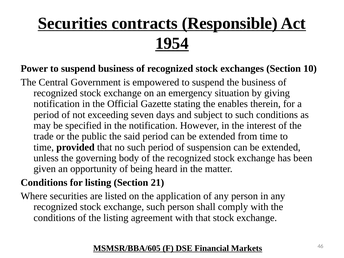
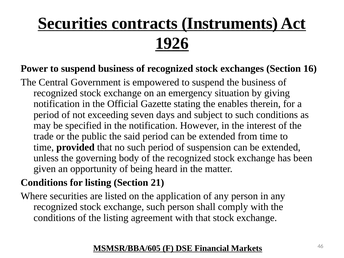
Responsible: Responsible -> Instruments
1954: 1954 -> 1926
10: 10 -> 16
